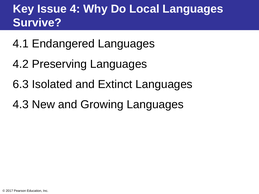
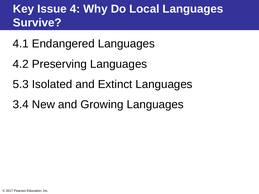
6.3: 6.3 -> 5.3
4.3: 4.3 -> 3.4
